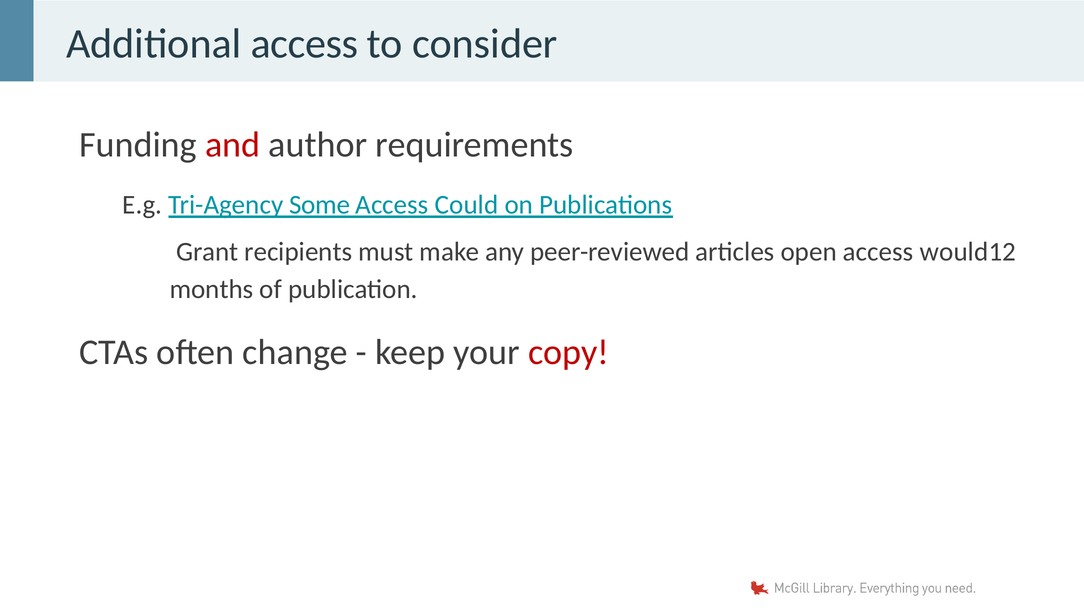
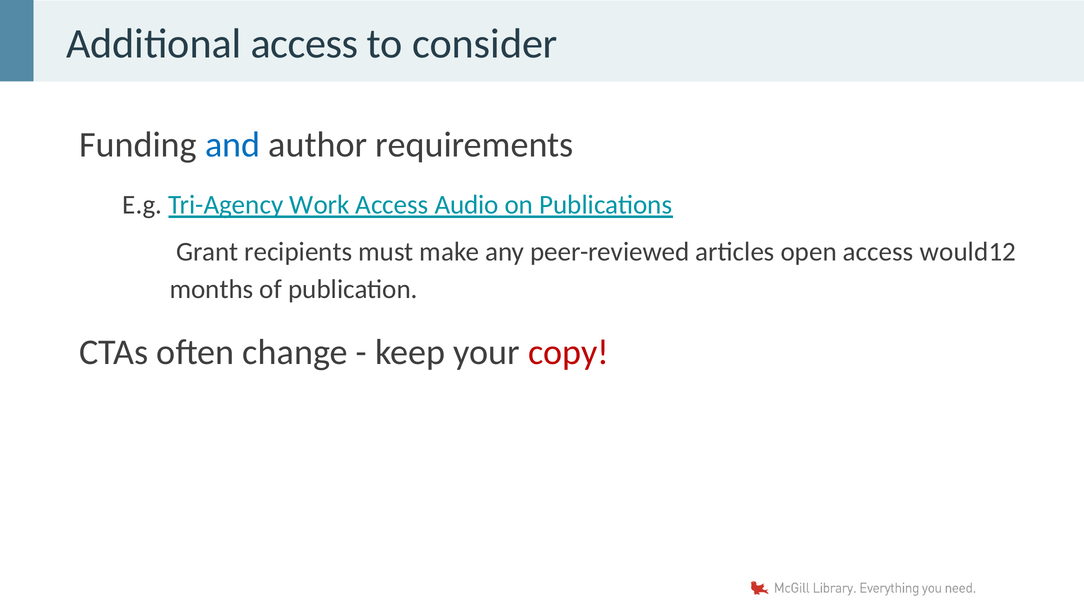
and colour: red -> blue
Some: Some -> Work
Could: Could -> Audio
